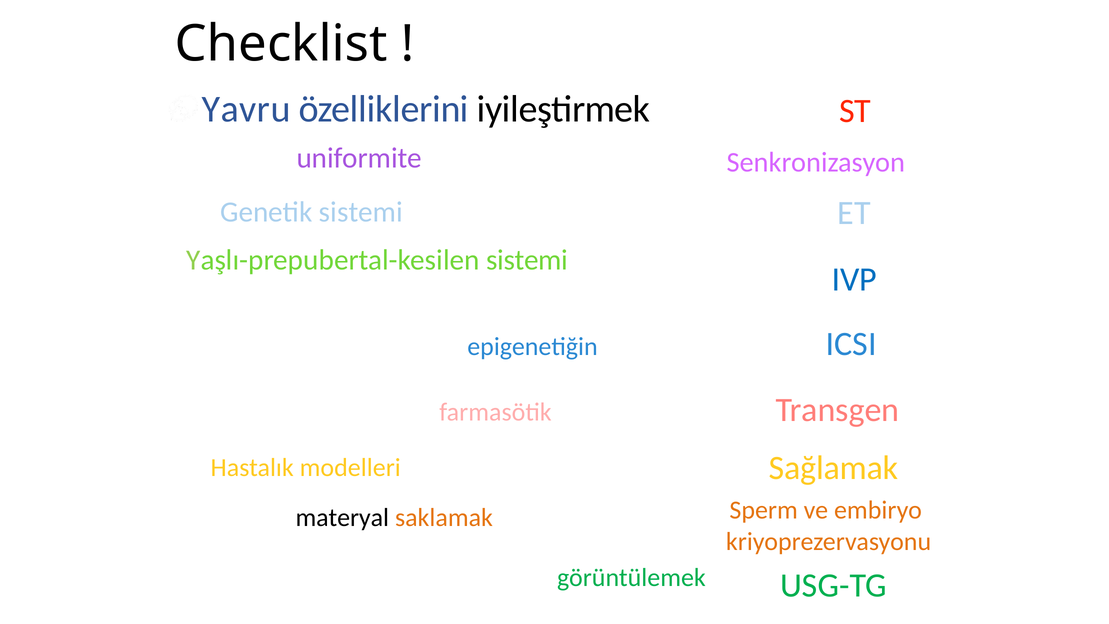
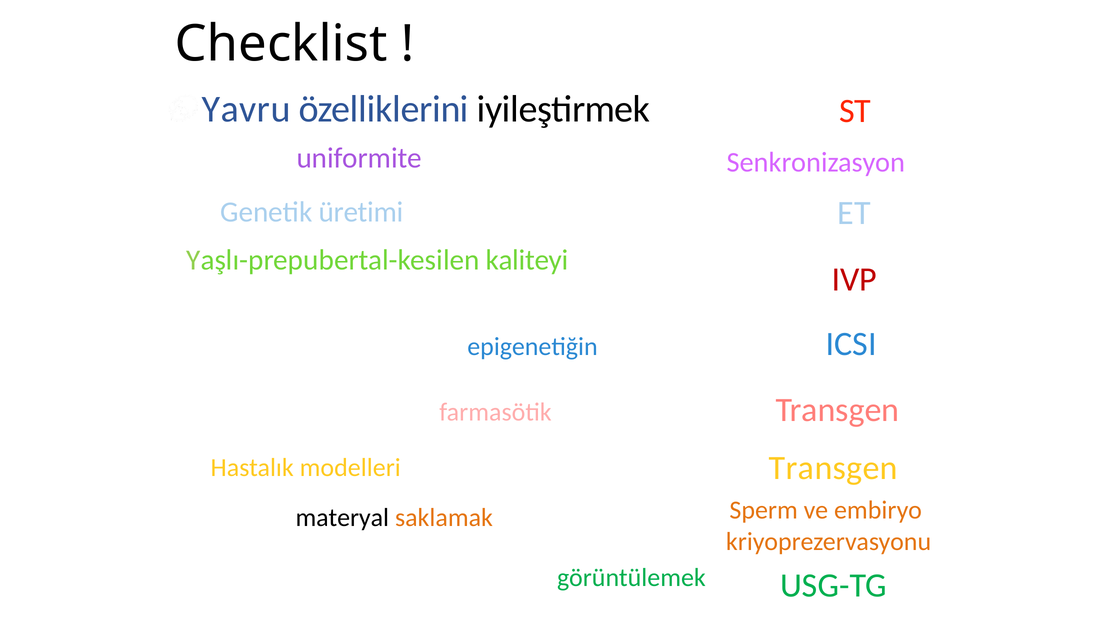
Genetik sistemi: sistemi -> üretimi
Yaşlı-prepubertal-kesilen sistemi: sistemi -> kaliteyi
IVP colour: blue -> red
Sağlamak at (834, 468): Sağlamak -> Transgen
